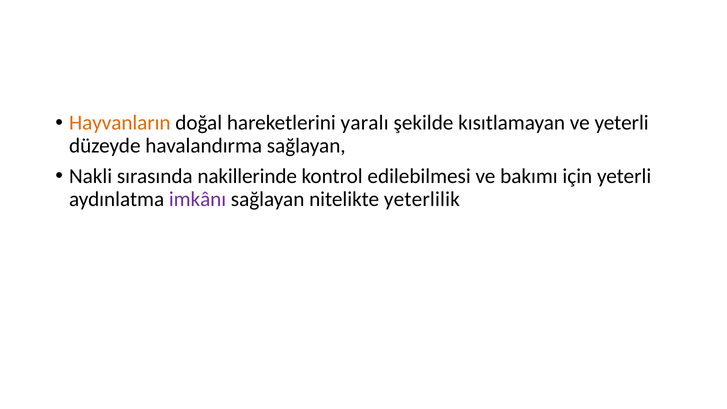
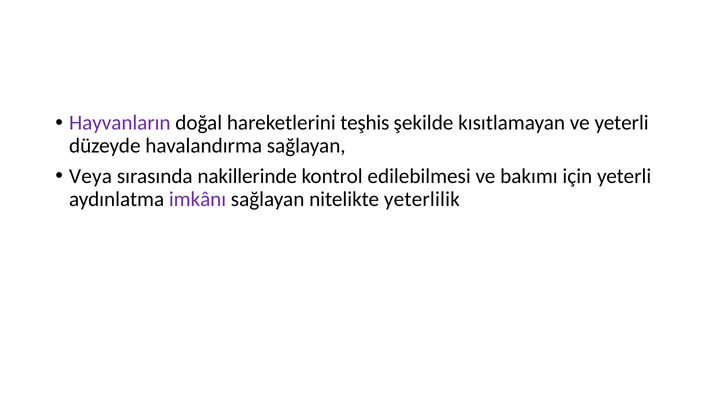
Hayvanların colour: orange -> purple
yaralı: yaralı -> teşhis
Nakli: Nakli -> Veya
